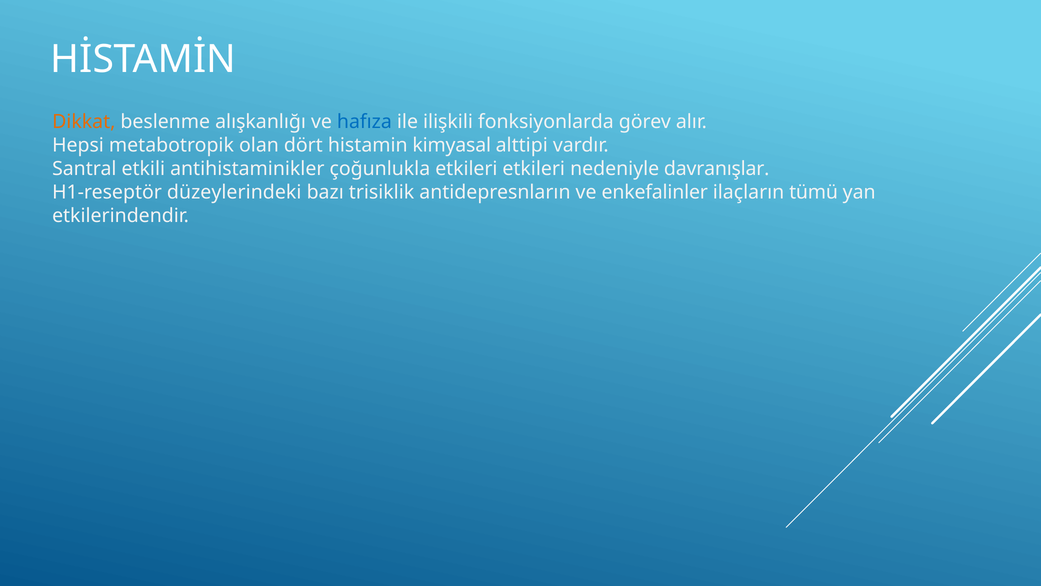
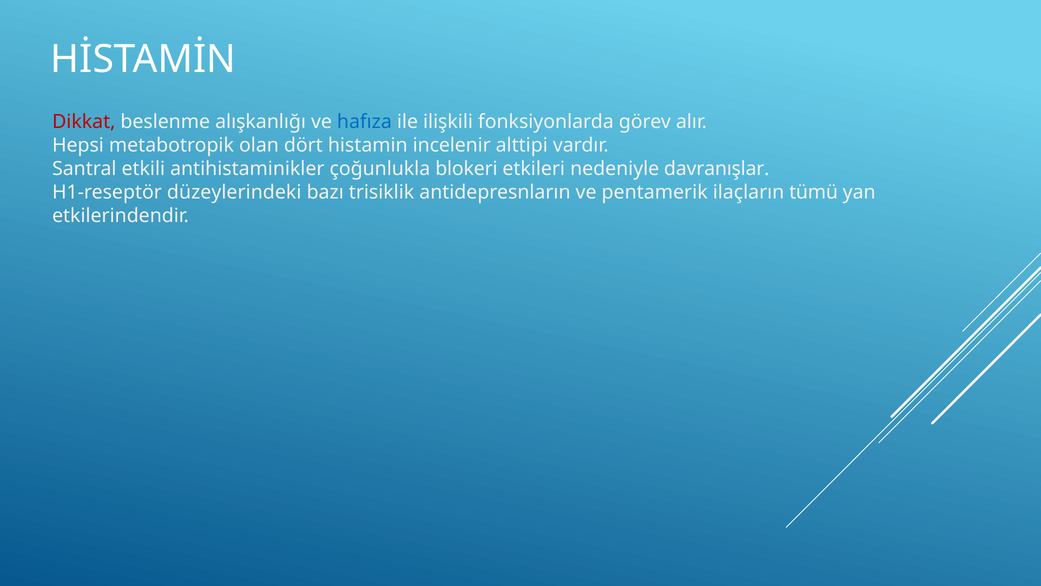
Dikkat colour: orange -> red
kimyasal: kimyasal -> incelenir
çoğunlukla etkileri: etkileri -> blokeri
enkefalinler: enkefalinler -> pentamerik
